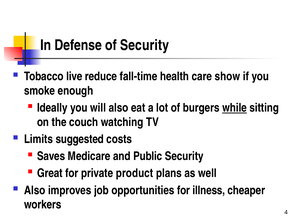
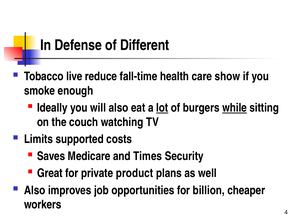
of Security: Security -> Different
lot underline: none -> present
suggested: suggested -> supported
Public: Public -> Times
illness: illness -> billion
